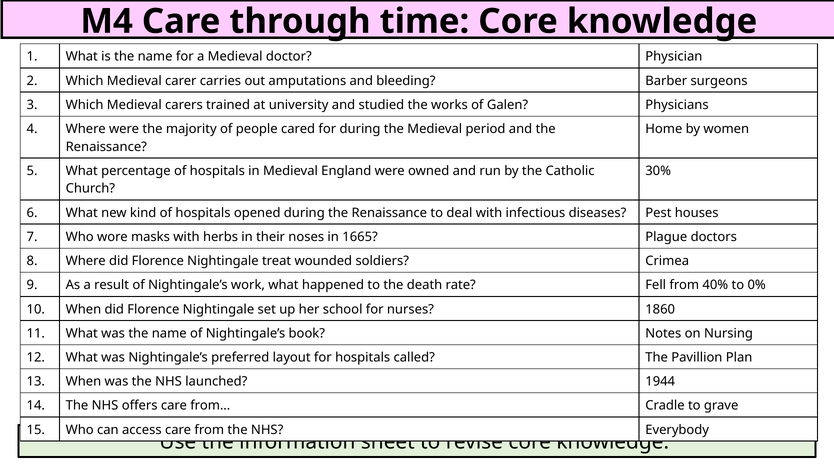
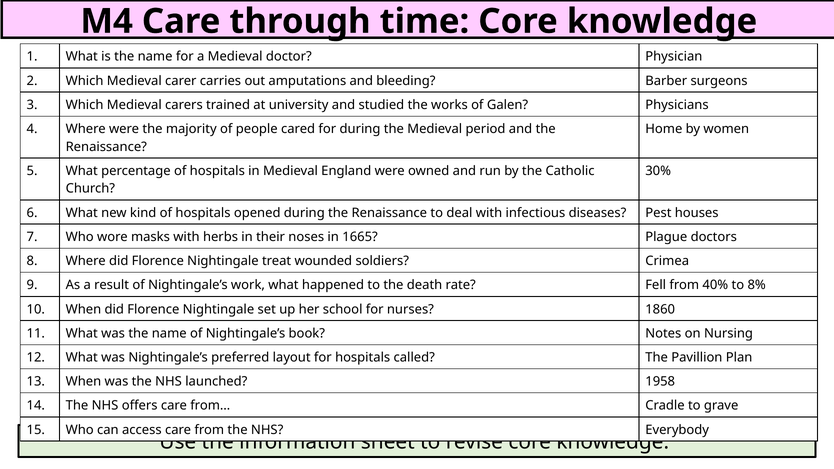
0%: 0% -> 8%
1944: 1944 -> 1958
